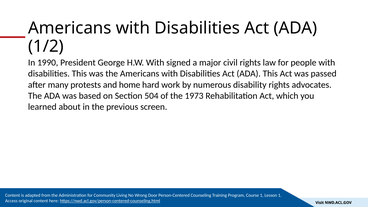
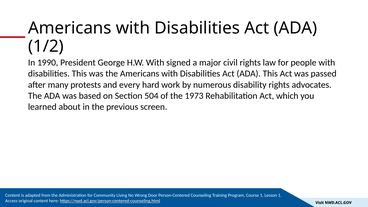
home: home -> every
